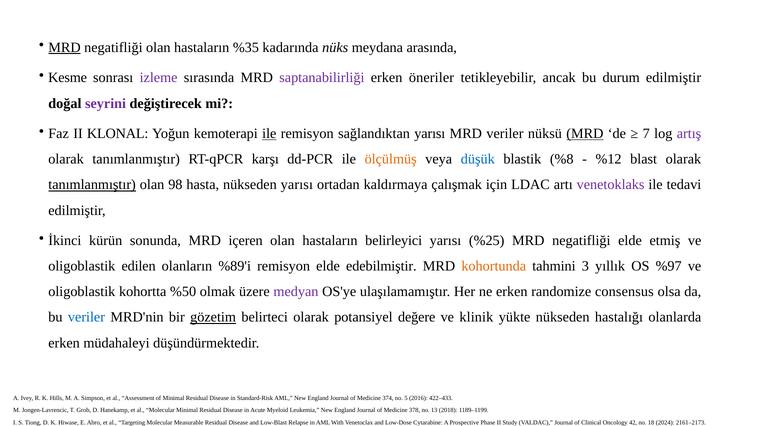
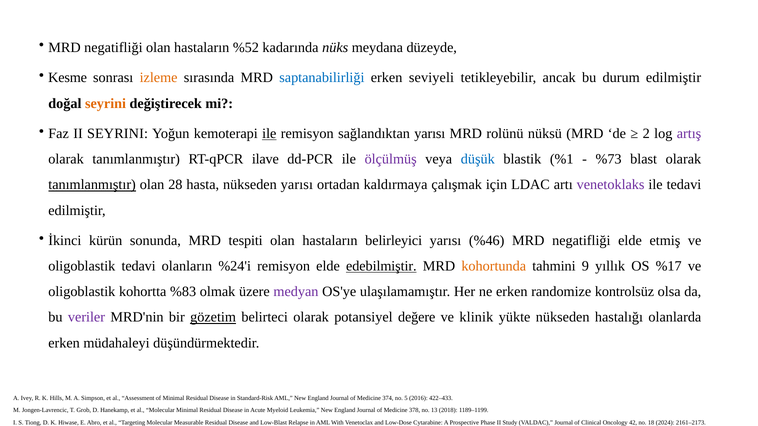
MRD at (64, 48) underline: present -> none
%35: %35 -> %52
arasında: arasında -> düzeyde
izleme colour: purple -> orange
saptanabilirliği colour: purple -> blue
öneriler: öneriler -> seviyeli
seyrini at (106, 103) colour: purple -> orange
II KLONAL: KLONAL -> SEYRINI
MRD veriler: veriler -> rolünü
MRD at (585, 134) underline: present -> none
7: 7 -> 2
karşı: karşı -> ilave
ölçülmüş colour: orange -> purple
%8: %8 -> %1
%12: %12 -> %73
98: 98 -> 28
içeren: içeren -> tespiti
%25: %25 -> %46
oligoblastik edilen: edilen -> tedavi
%89'i: %89'i -> %24'i
edebilmiştir underline: none -> present
3: 3 -> 9
%97: %97 -> %17
%50: %50 -> %83
consensus: consensus -> kontrolsüz
veriler at (86, 318) colour: blue -> purple
